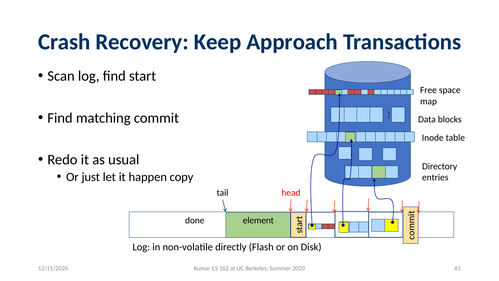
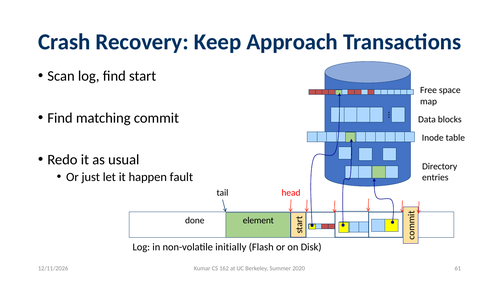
copy: copy -> fault
directly: directly -> initially
